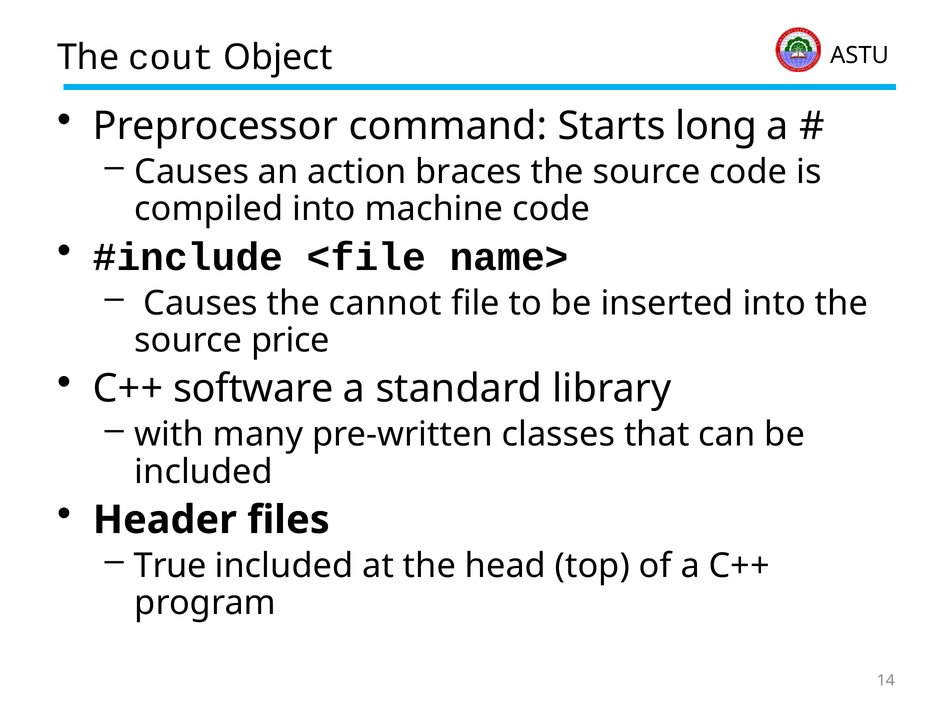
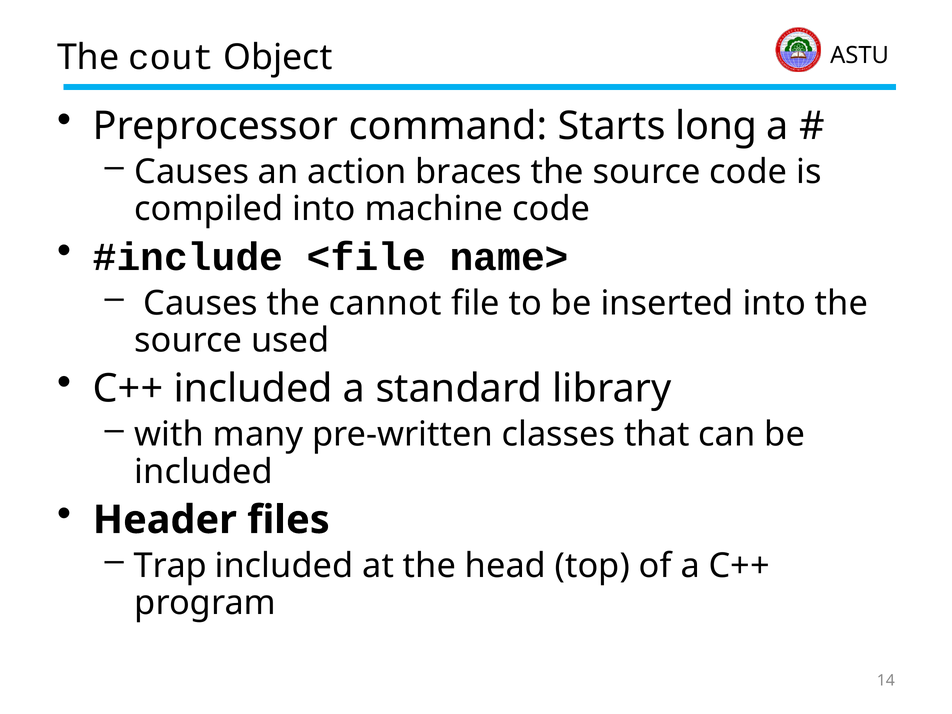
price: price -> used
C++ software: software -> included
True: True -> Trap
